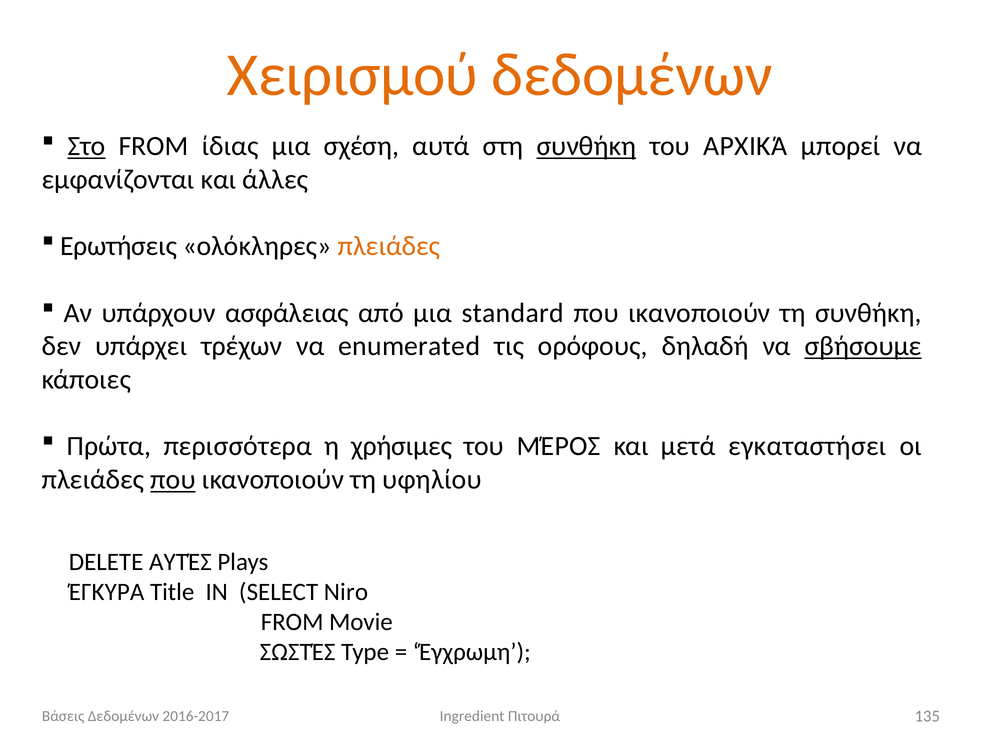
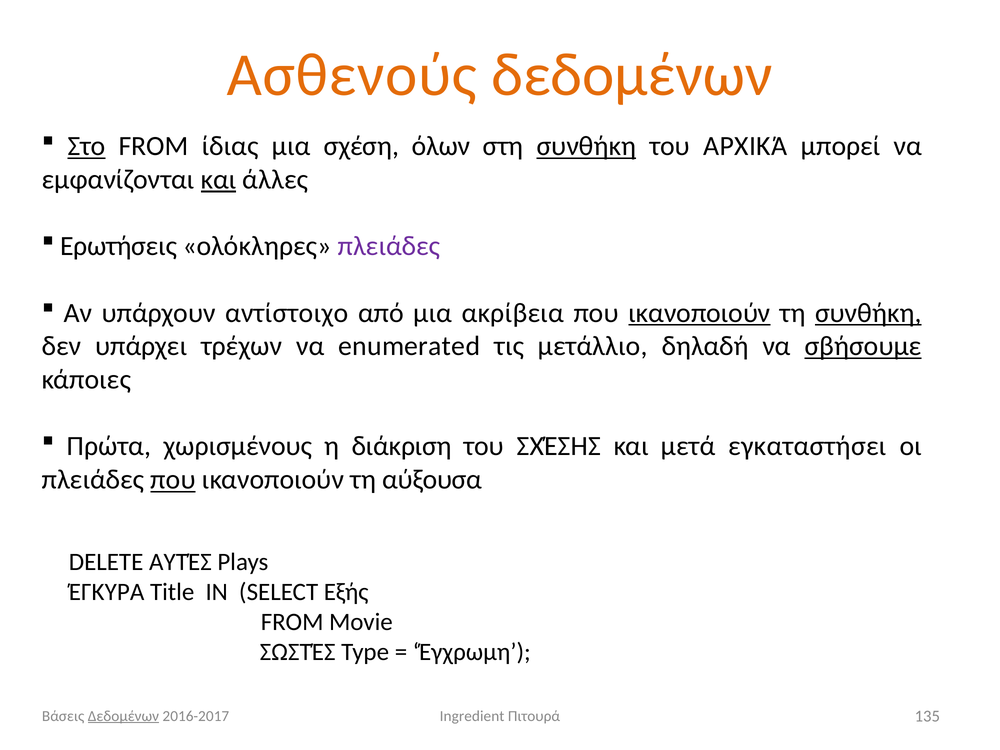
Χειρισμού: Χειρισμού -> Ασθενούς
αυτά: αυτά -> όλων
και at (219, 180) underline: none -> present
πλειάδες at (389, 246) colour: orange -> purple
ασφάλειας: ασφάλειας -> αντίστοιχο
standard: standard -> ακρίβεια
ικανοποιούν at (699, 313) underline: none -> present
συνθήκη at (868, 313) underline: none -> present
ορόφους: ορόφους -> μετάλλιο
περισσότερα: περισσότερα -> χωρισμένους
χρήσιμες: χρήσιμες -> διάκριση
ΜΈΡΟΣ: ΜΈΡΟΣ -> ΣΧΈΣΗΣ
υφηλίου: υφηλίου -> αύξουσα
Niro: Niro -> Εξής
Δεδομένων at (123, 716) underline: none -> present
